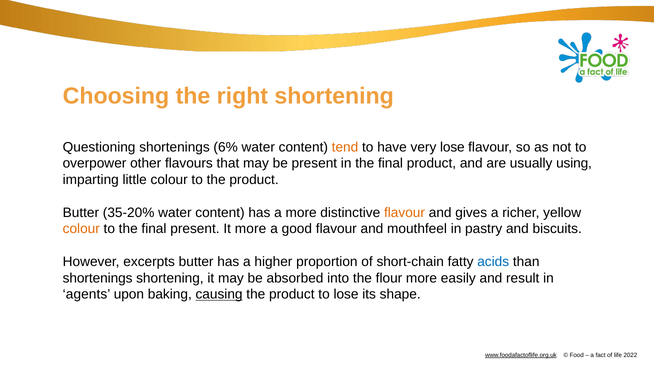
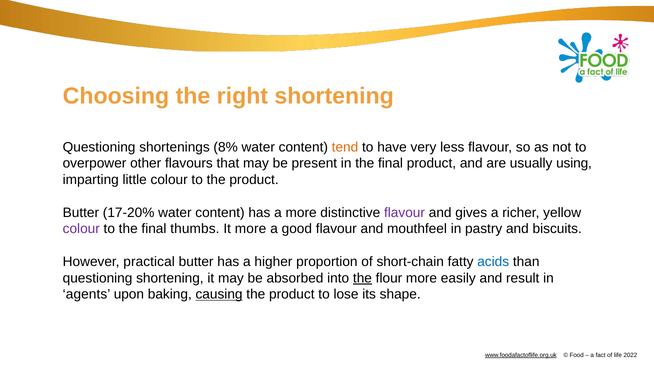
6%: 6% -> 8%
very lose: lose -> less
35-20%: 35-20% -> 17-20%
flavour at (405, 212) colour: orange -> purple
colour at (81, 229) colour: orange -> purple
final present: present -> thumbs
excerpts: excerpts -> practical
shortenings at (98, 278): shortenings -> questioning
the at (362, 278) underline: none -> present
